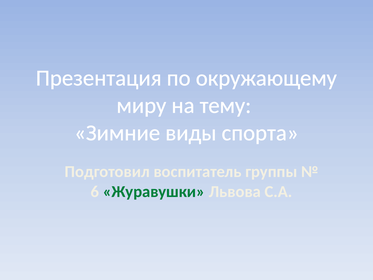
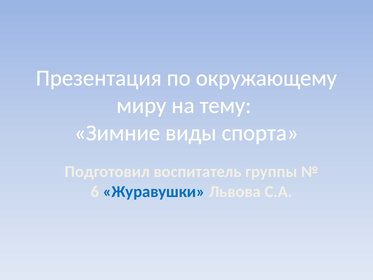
Журавушки colour: green -> blue
